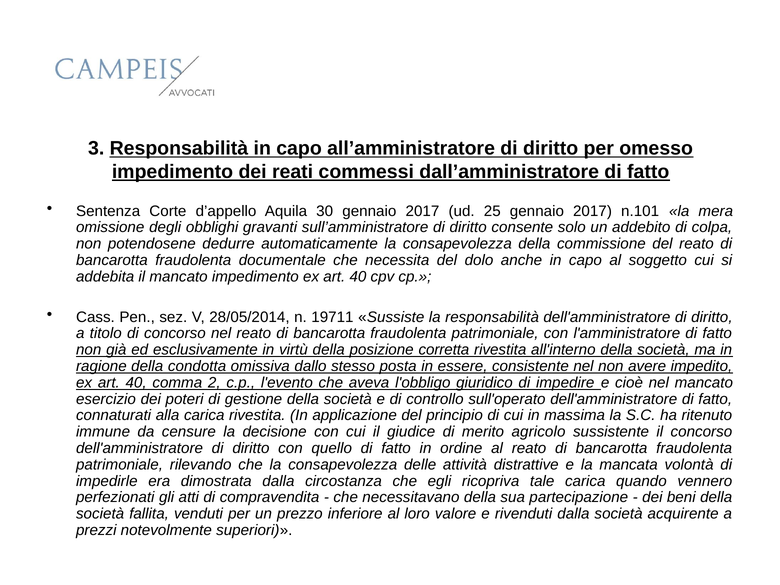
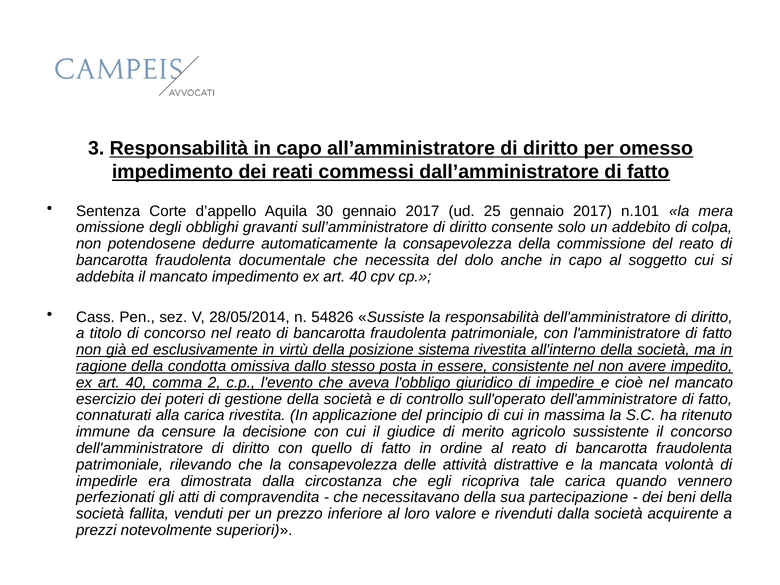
19711: 19711 -> 54826
corretta: corretta -> sistema
